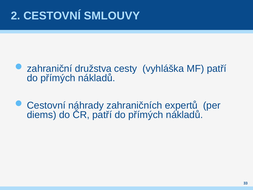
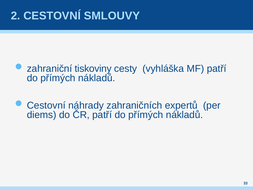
družstva: družstva -> tiskoviny
